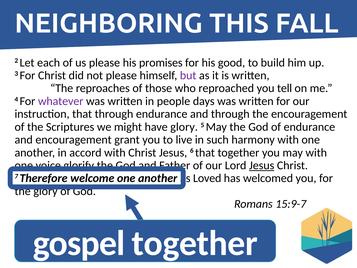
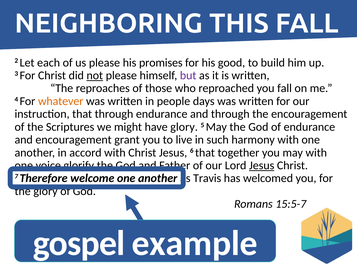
not underline: none -> present
you tell: tell -> fall
whatever colour: purple -> orange
Loved: Loved -> Travis
15:9-7: 15:9-7 -> 15:5-7
gospel together: together -> example
